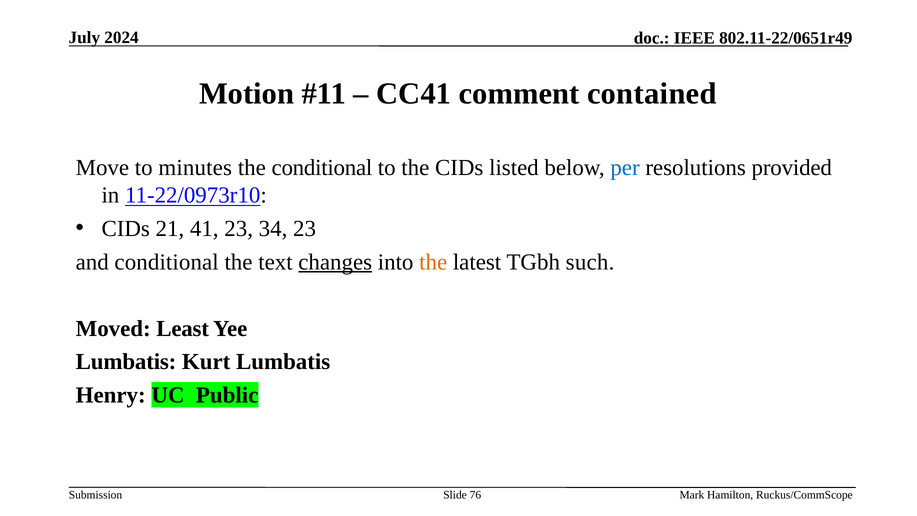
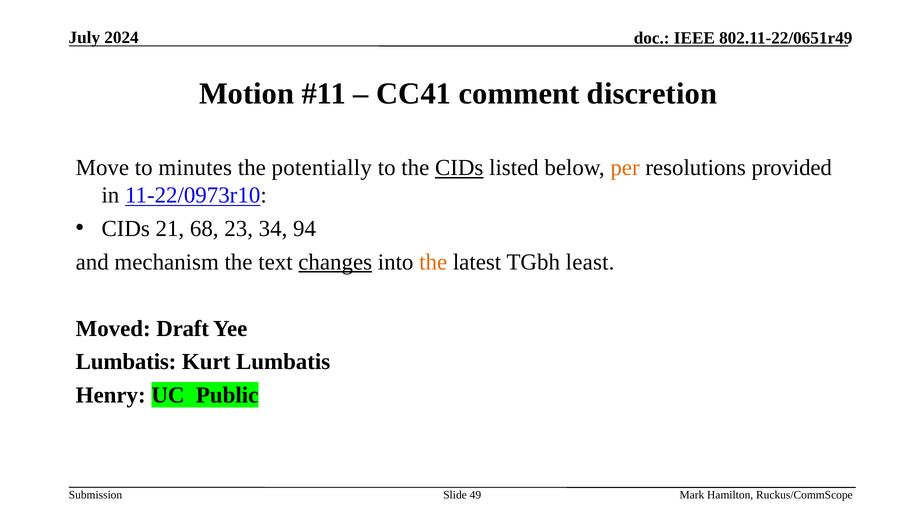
contained: contained -> discretion
the conditional: conditional -> potentially
CIDs at (459, 168) underline: none -> present
per colour: blue -> orange
41: 41 -> 68
34 23: 23 -> 94
and conditional: conditional -> mechanism
such: such -> least
Least: Least -> Draft
76: 76 -> 49
